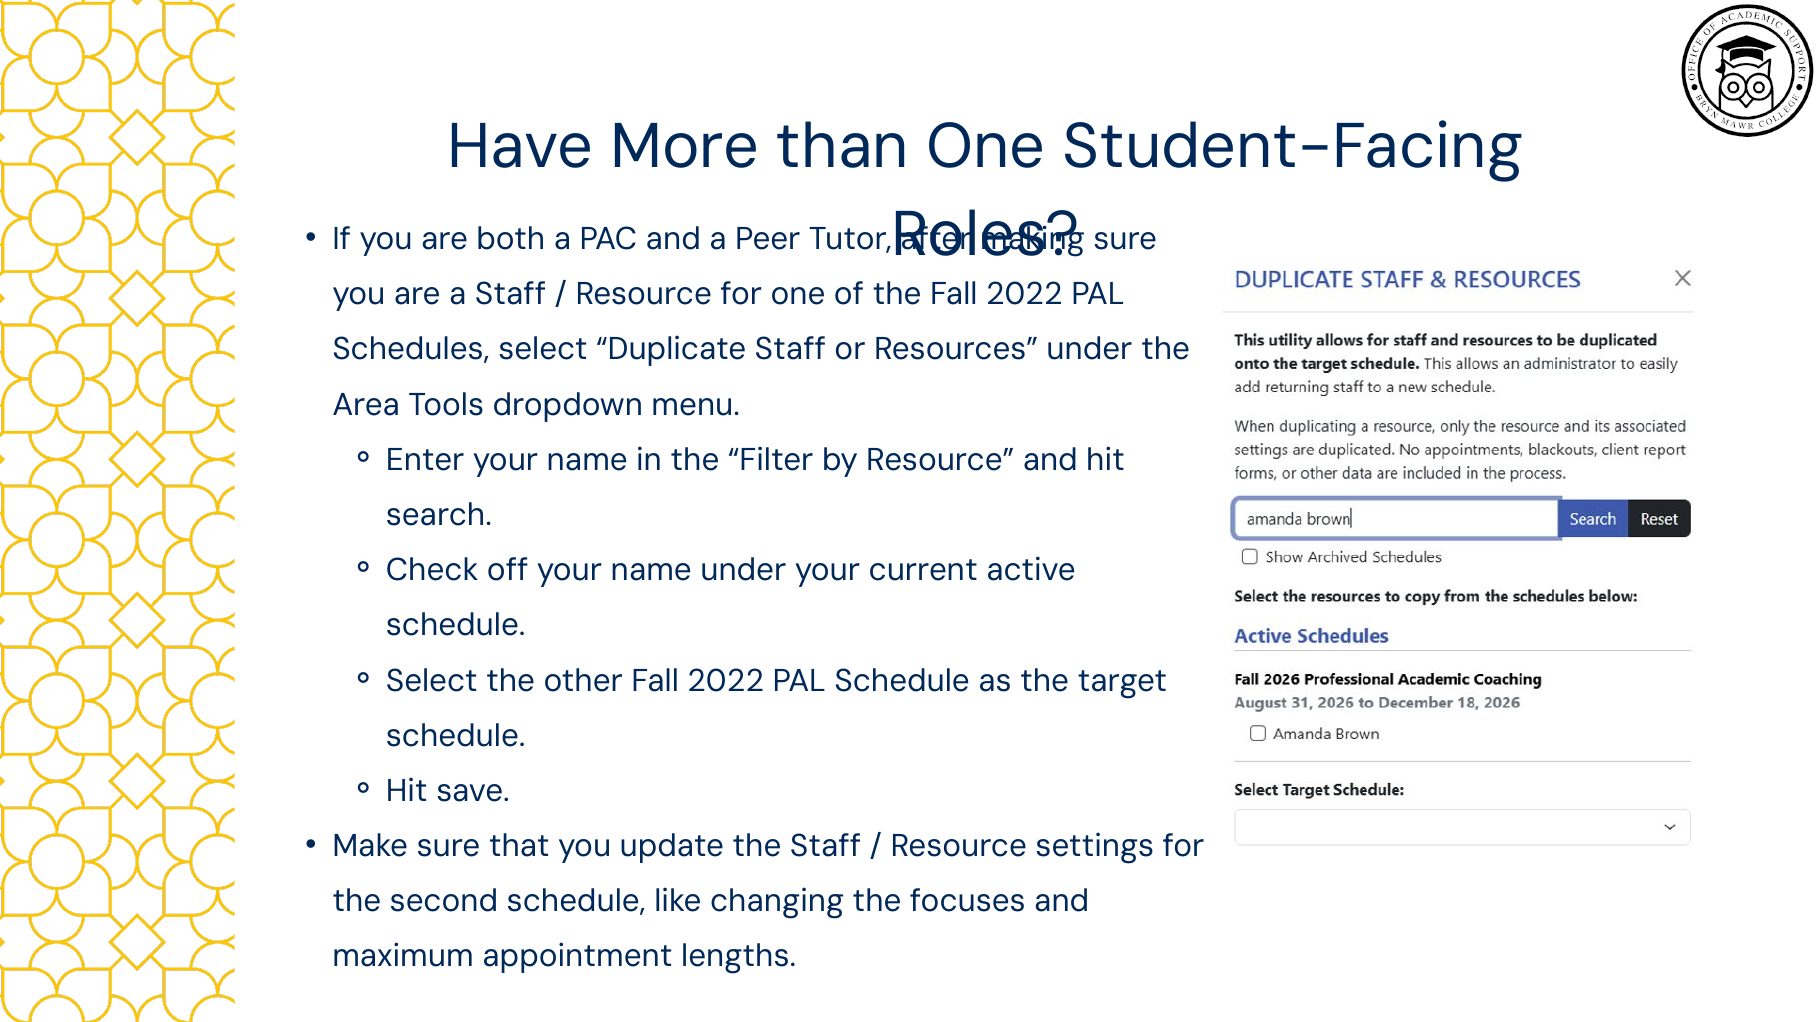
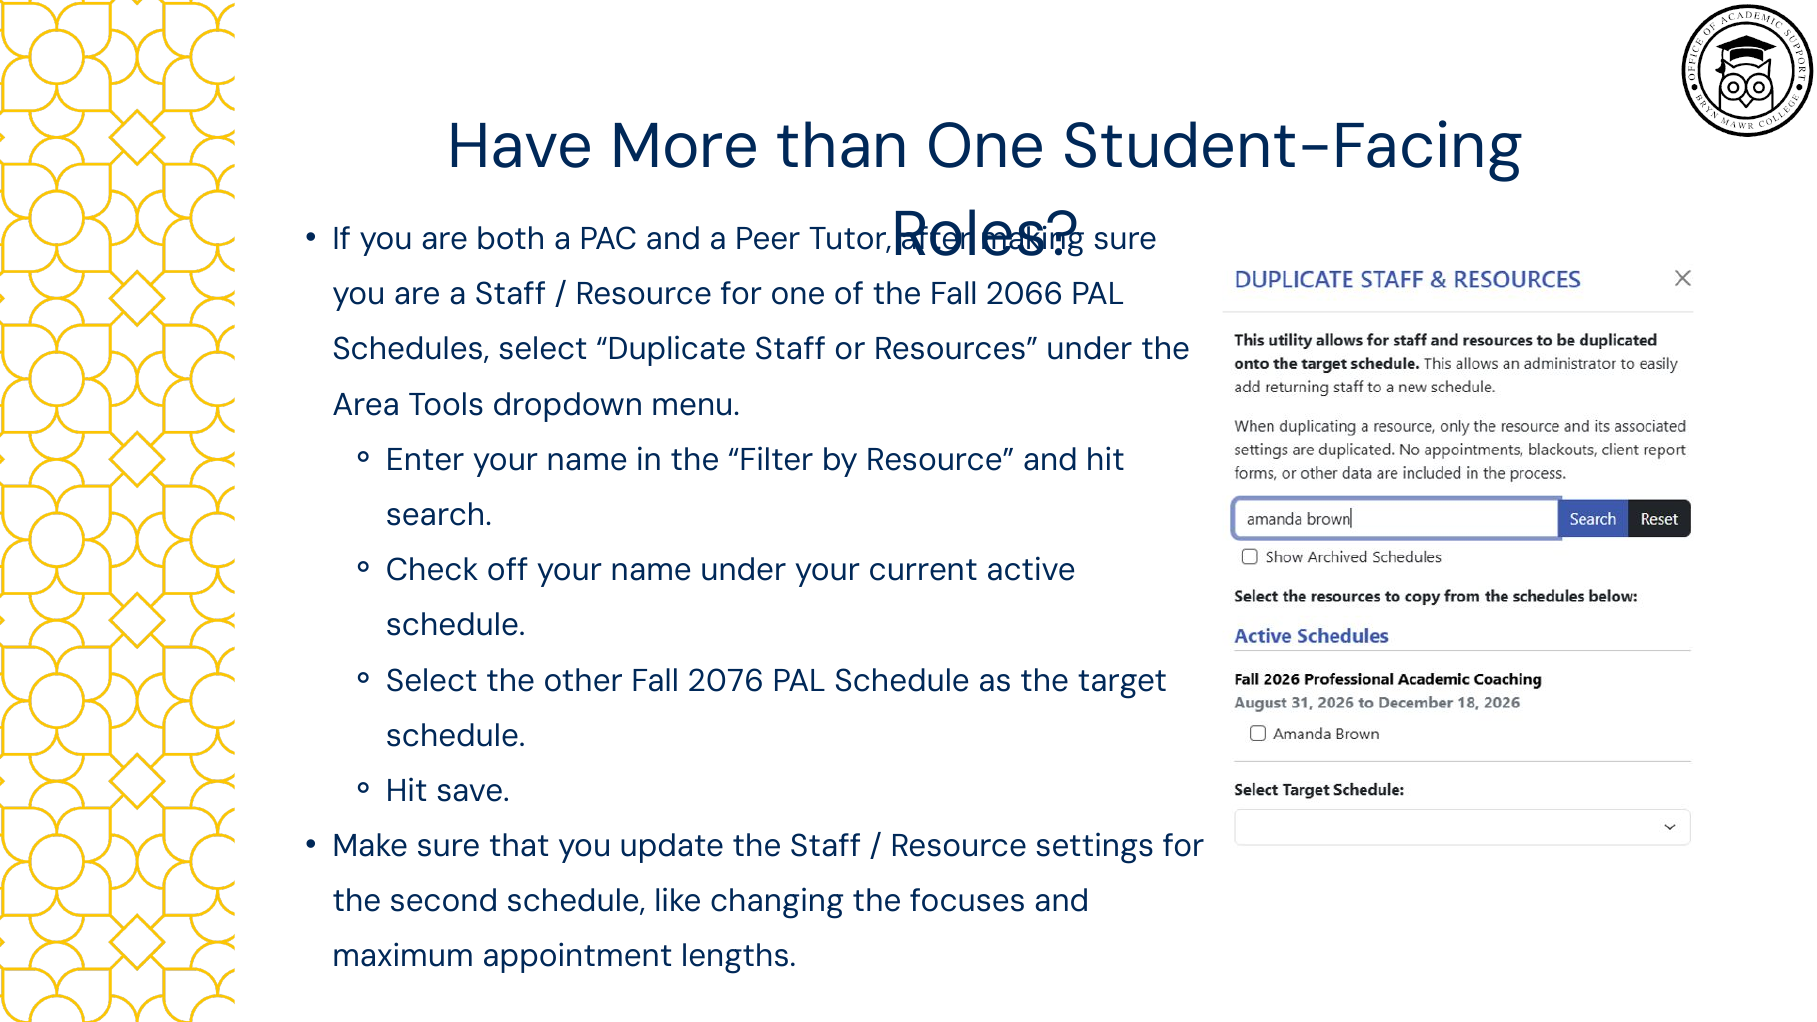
the Fall 2022: 2022 -> 2066
other Fall 2022: 2022 -> 2076
